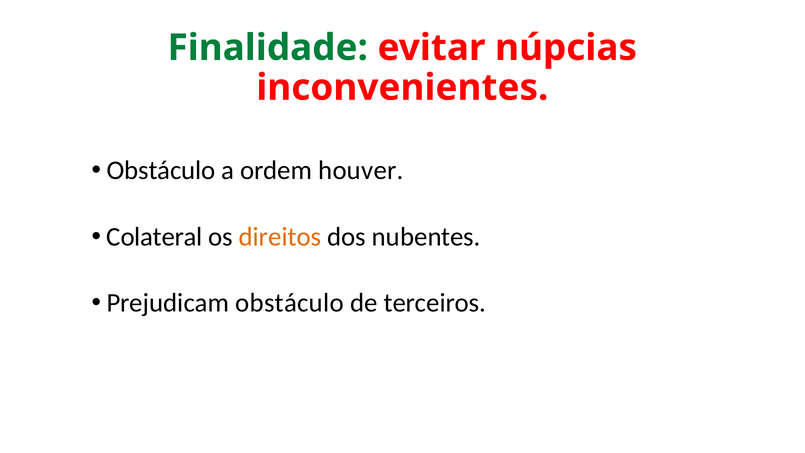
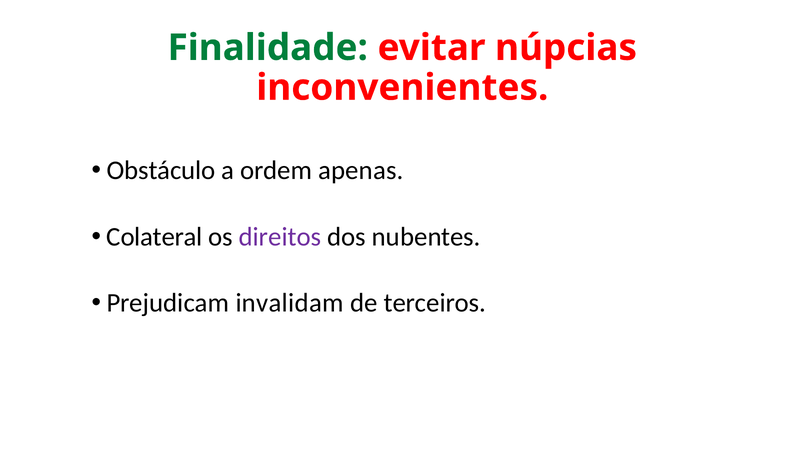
houver: houver -> apenas
direitos colour: orange -> purple
Prejudicam obstáculo: obstáculo -> invalidam
